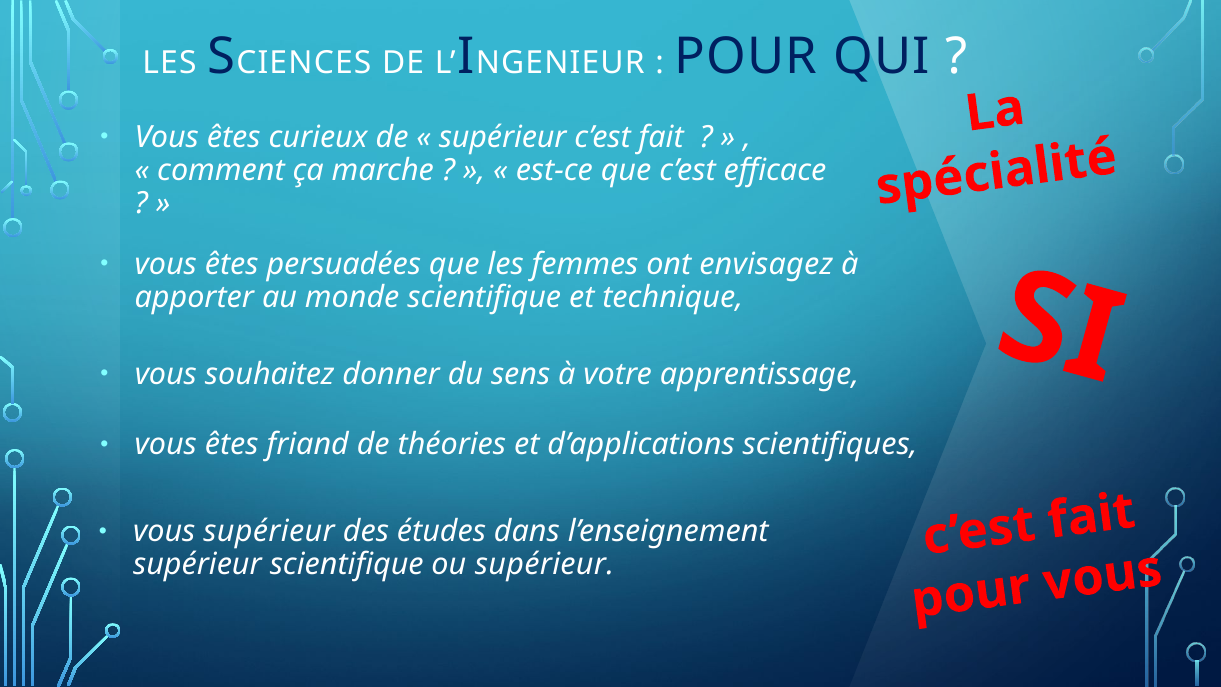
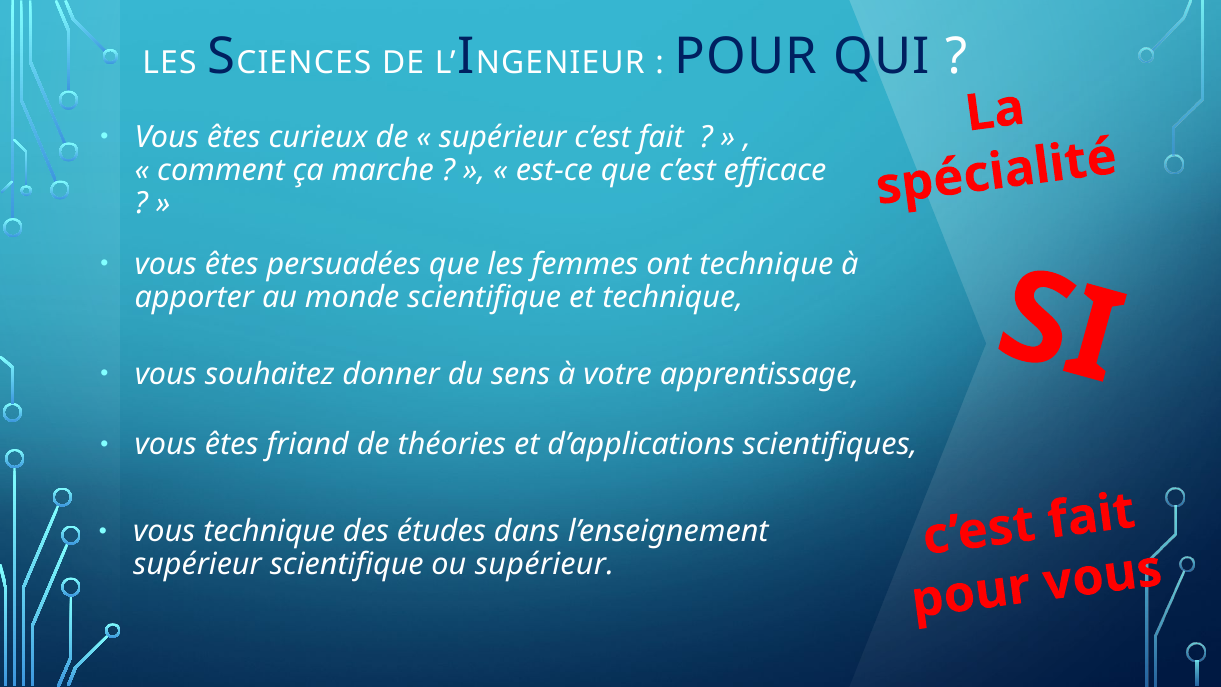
ont envisagez: envisagez -> technique
vous supérieur: supérieur -> technique
